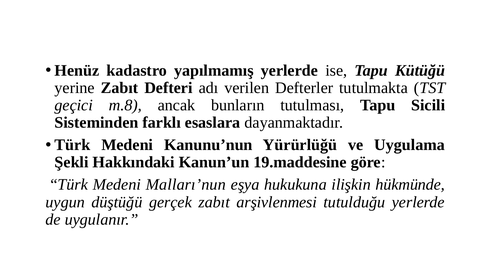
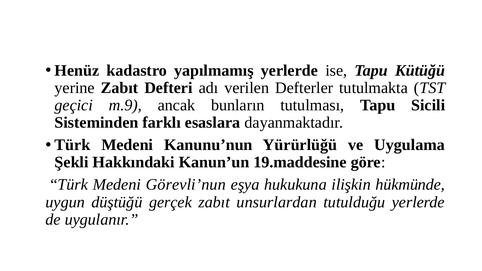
m.8: m.8 -> m.9
Malları’nun: Malları’nun -> Görevli’nun
arşivlenmesi: arşivlenmesi -> unsurlardan
